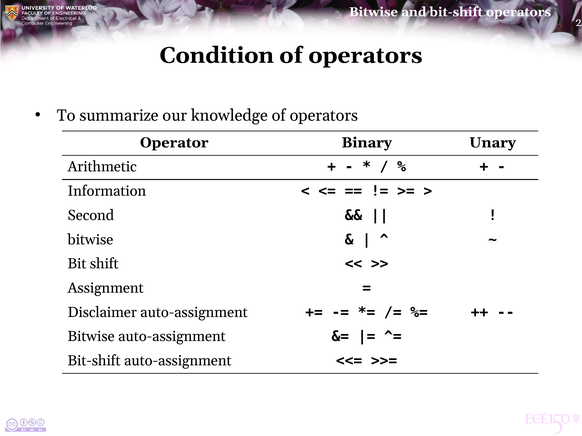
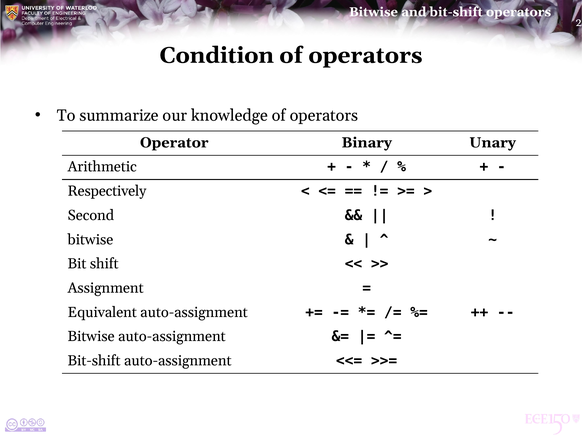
Information: Information -> Respectively
Disclaimer: Disclaimer -> Equivalent
